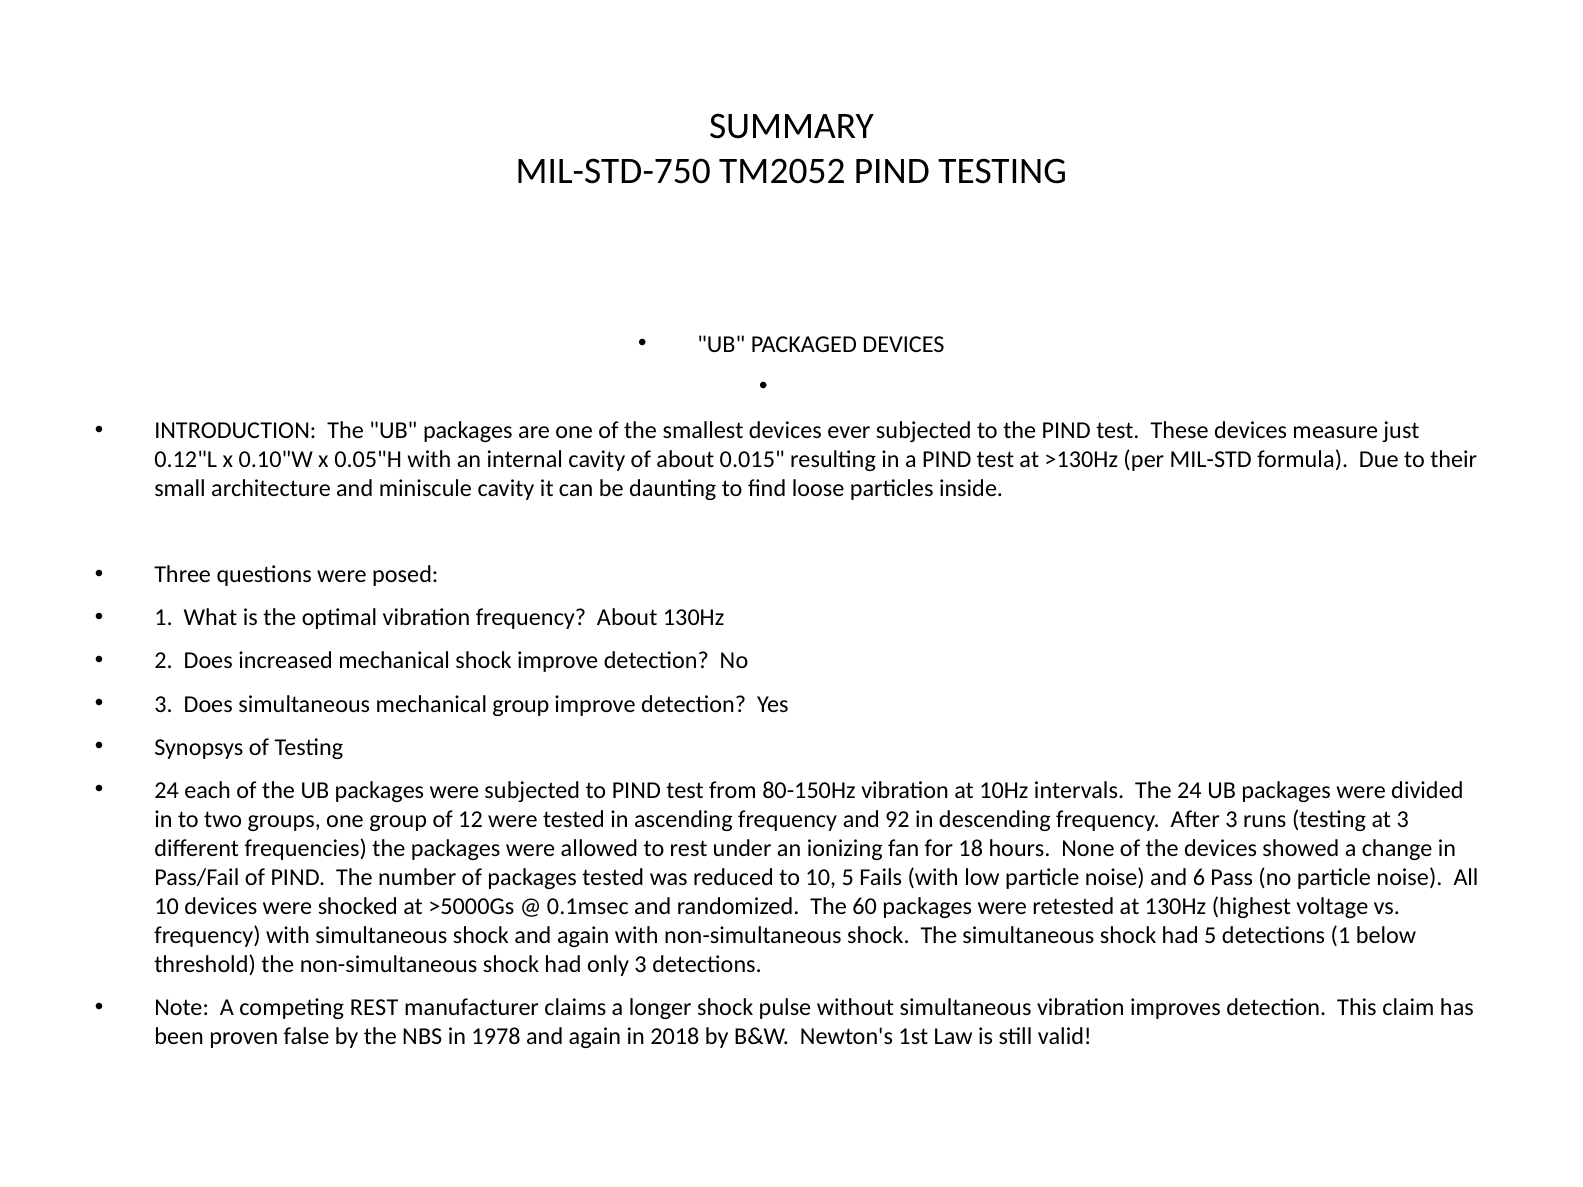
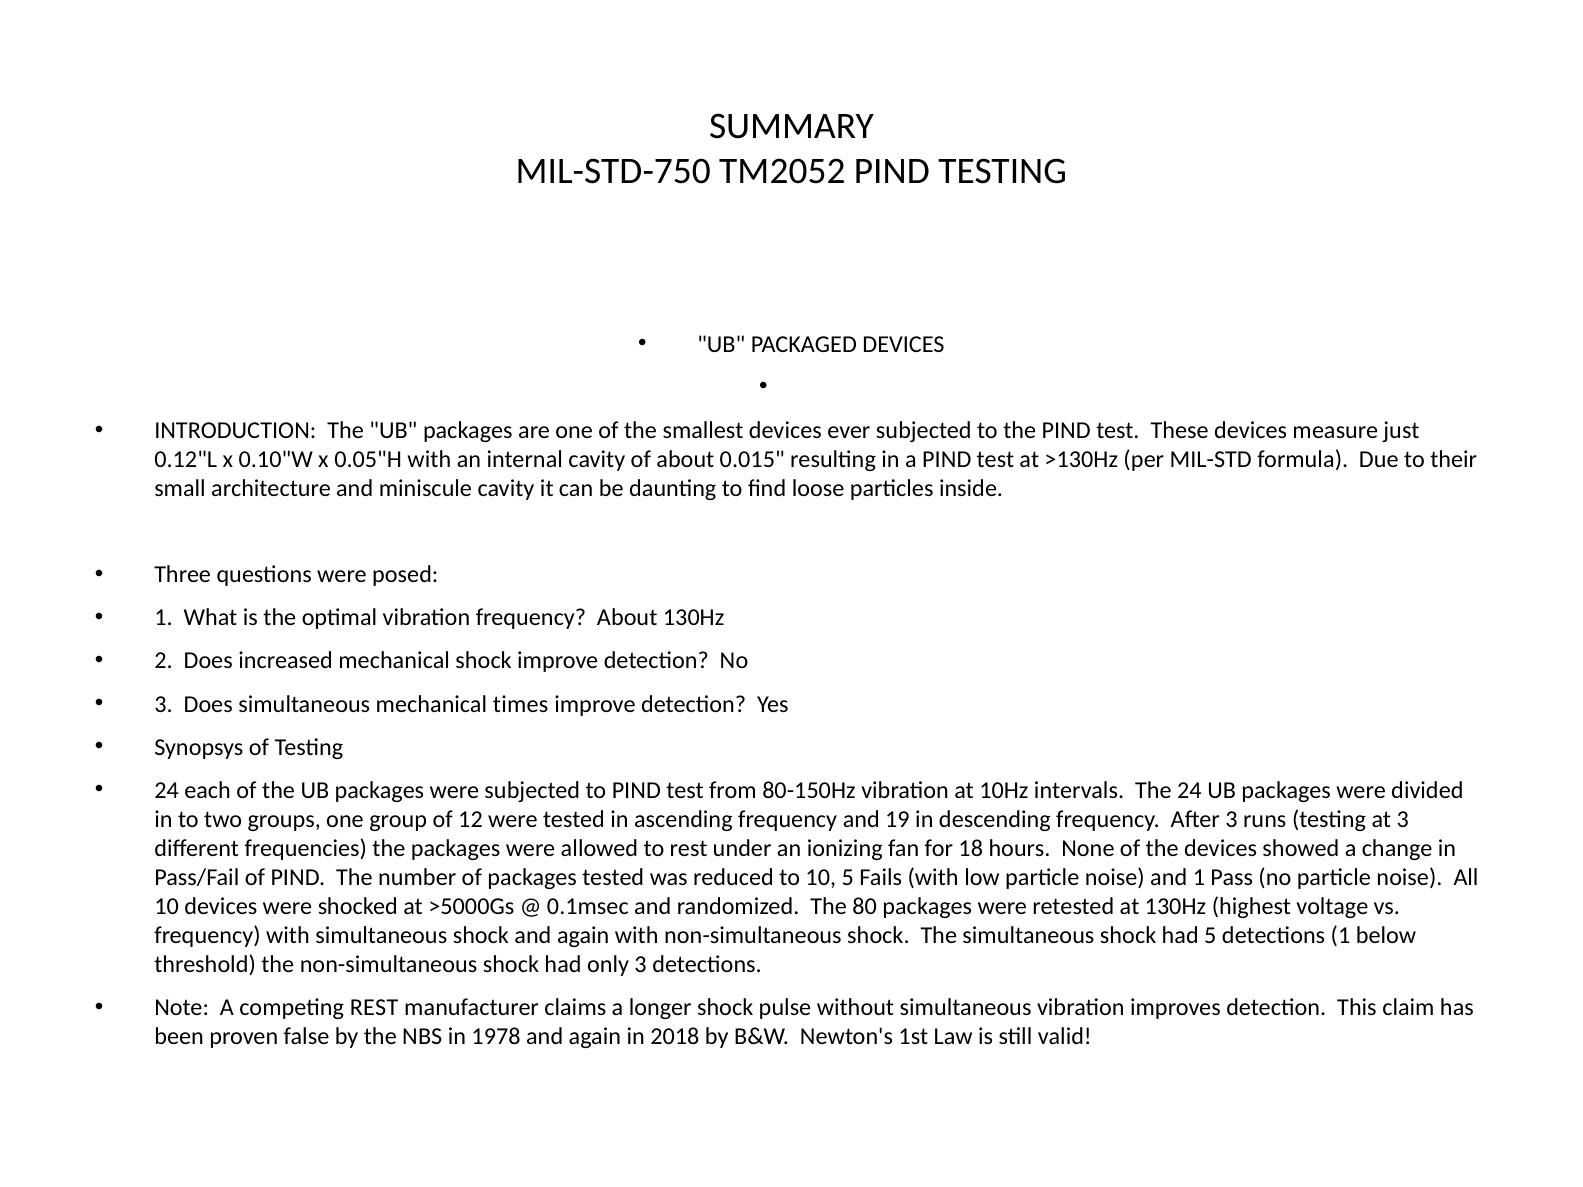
mechanical group: group -> times
92: 92 -> 19
and 6: 6 -> 1
60: 60 -> 80
